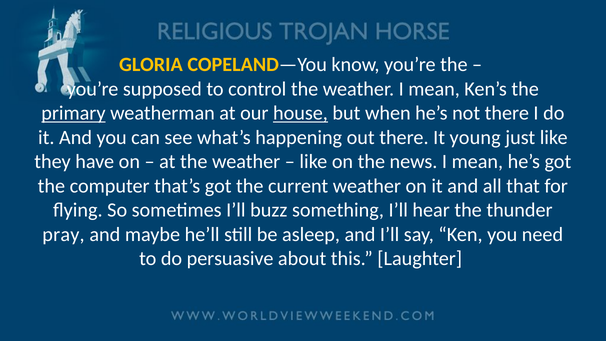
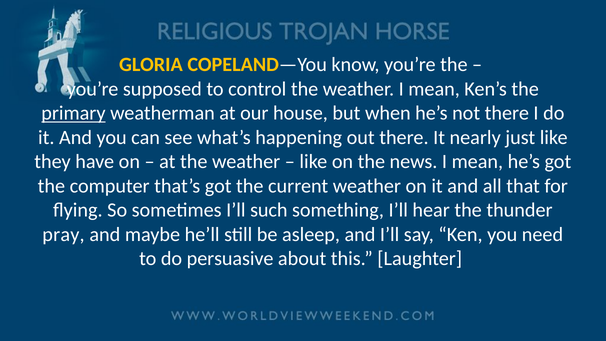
house underline: present -> none
young: young -> nearly
buzz: buzz -> such
